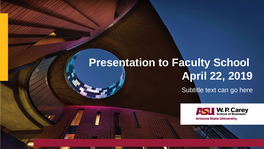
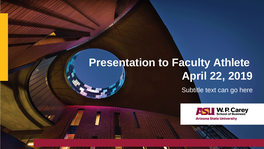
School: School -> Athlete
